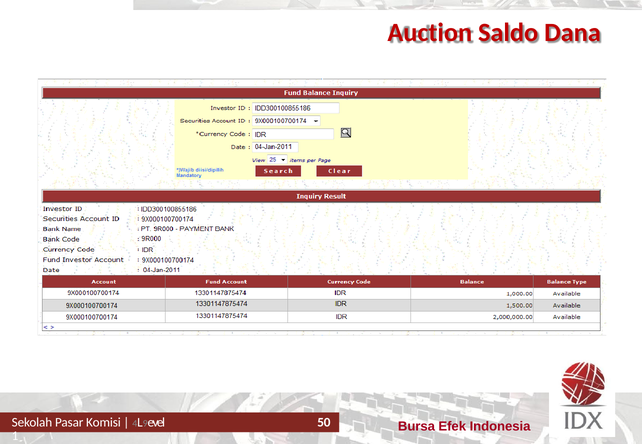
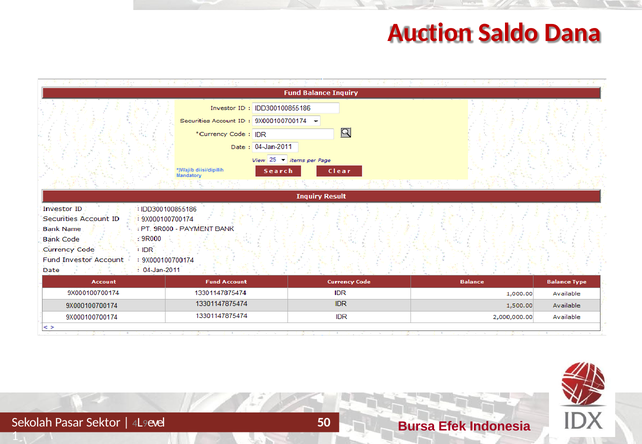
Komisi: Komisi -> Sektor
